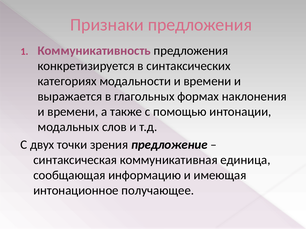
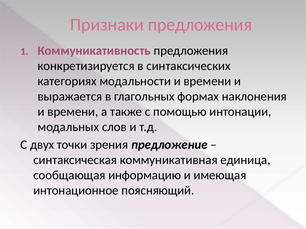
получающее: получающее -> поясняющий
